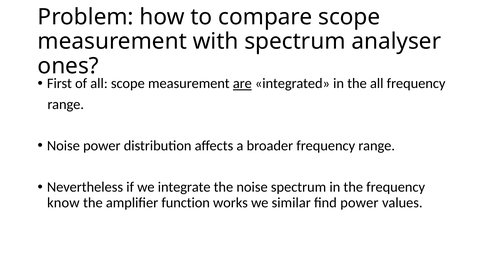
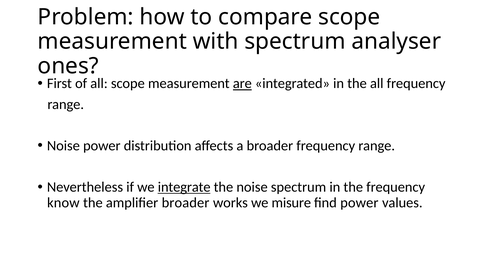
integrate underline: none -> present
amplifier function: function -> broader
similar: similar -> misure
